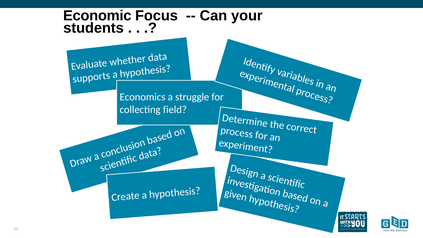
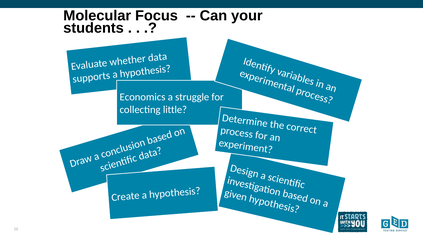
Economic: Economic -> Molecular
field: field -> little
